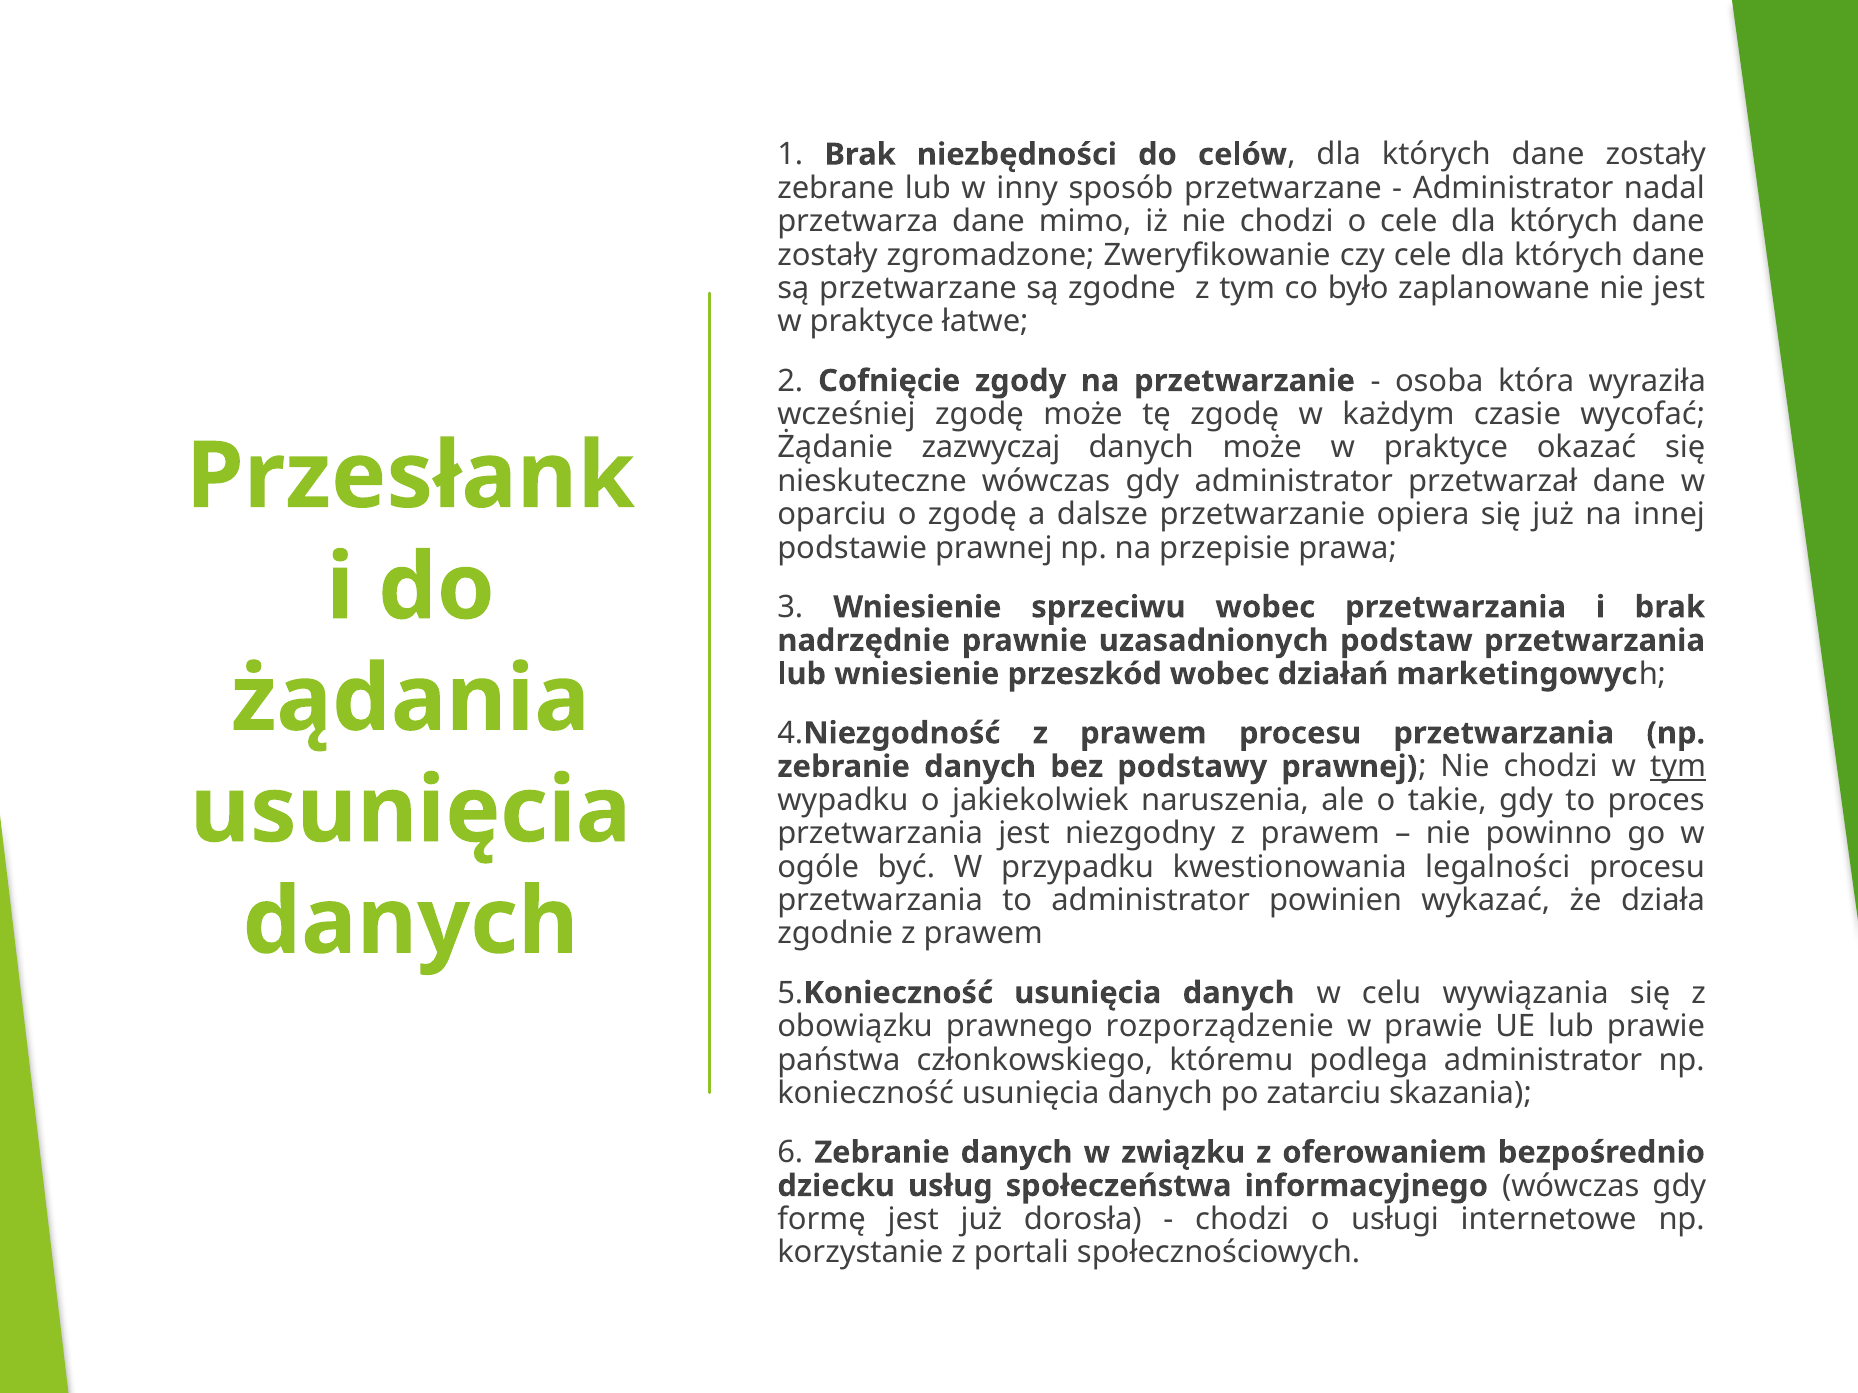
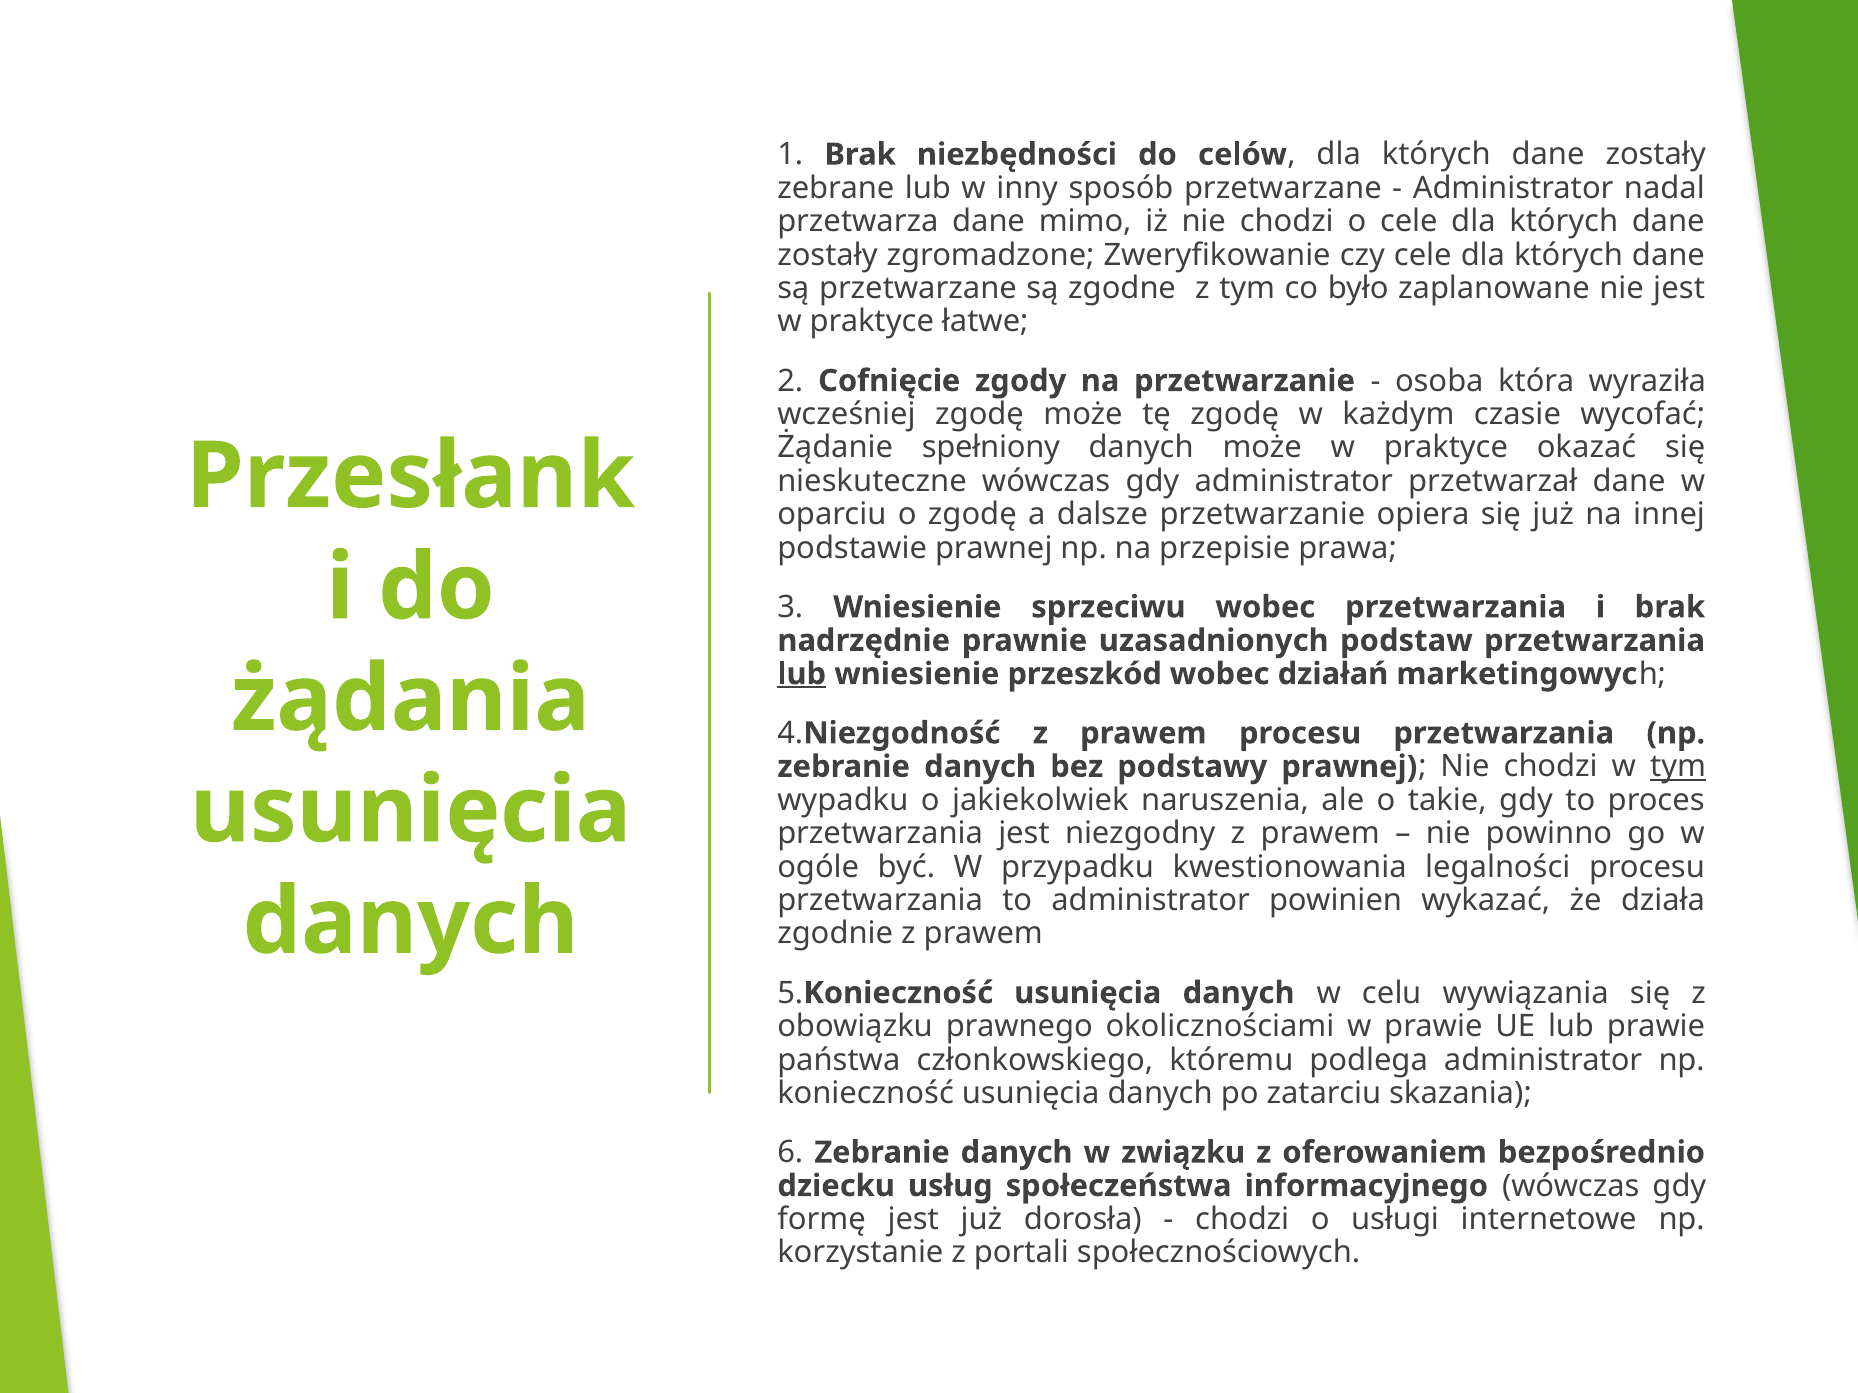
zazwyczaj: zazwyczaj -> spełniony
lub at (802, 674) underline: none -> present
rozporządzenie: rozporządzenie -> okolicznościami
